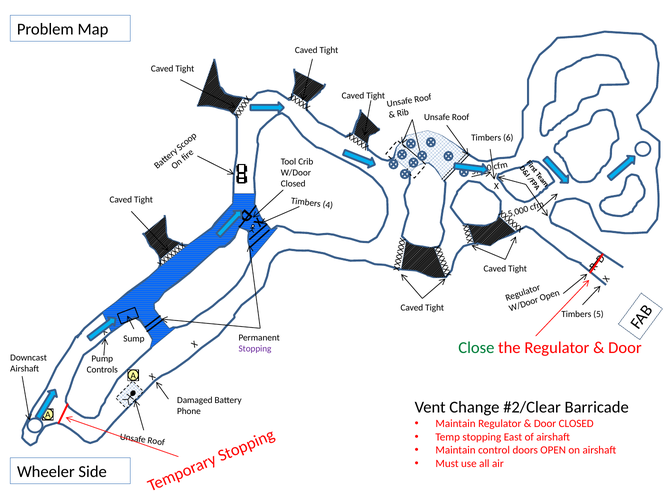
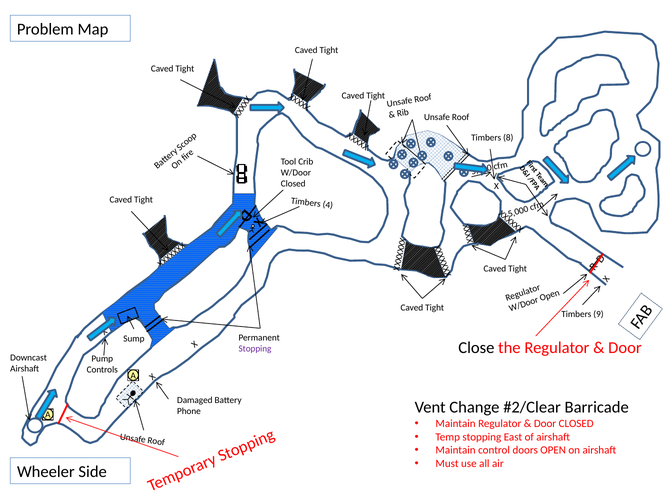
6: 6 -> 8
5: 5 -> 9
Close colour: green -> black
